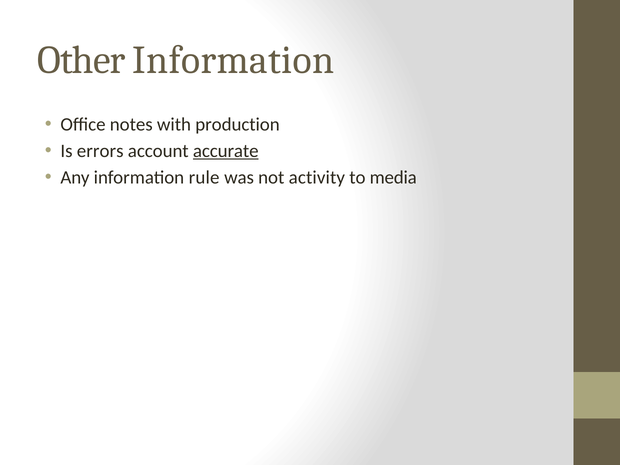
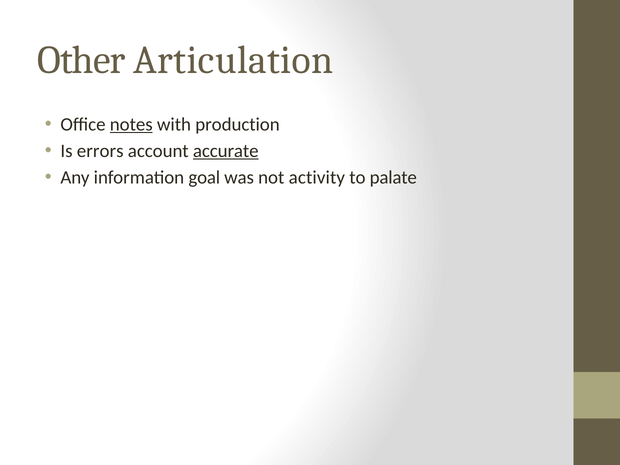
Other Information: Information -> Articulation
notes underline: none -> present
rule: rule -> goal
media: media -> palate
